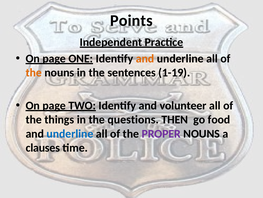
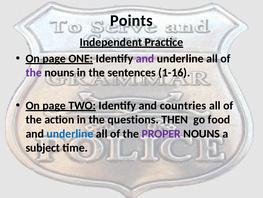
and at (145, 58) colour: orange -> purple
the at (34, 72) colour: orange -> purple
1-19: 1-19 -> 1-16
volunteer: volunteer -> countries
things: things -> action
clauses: clauses -> subject
